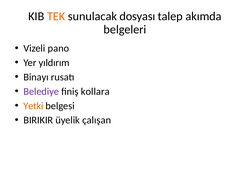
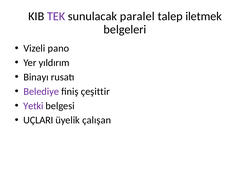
TEK colour: orange -> purple
dosyası: dosyası -> paralel
akımda: akımda -> iletmek
kollara: kollara -> çeşittir
Yetki colour: orange -> purple
BIRIKIR: BIRIKIR -> UÇLARI
